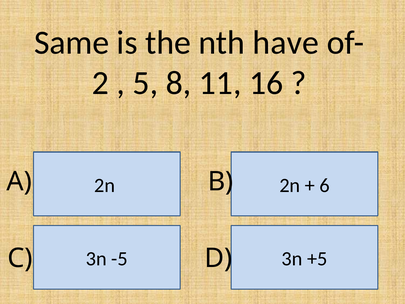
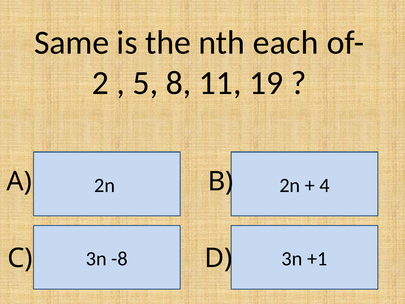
have: have -> each
16: 16 -> 19
6: 6 -> 4
-5: -5 -> -8
+5: +5 -> +1
